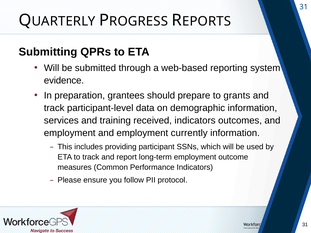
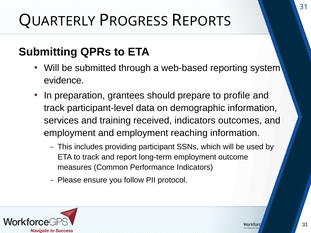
grants: grants -> profile
currently: currently -> reaching
